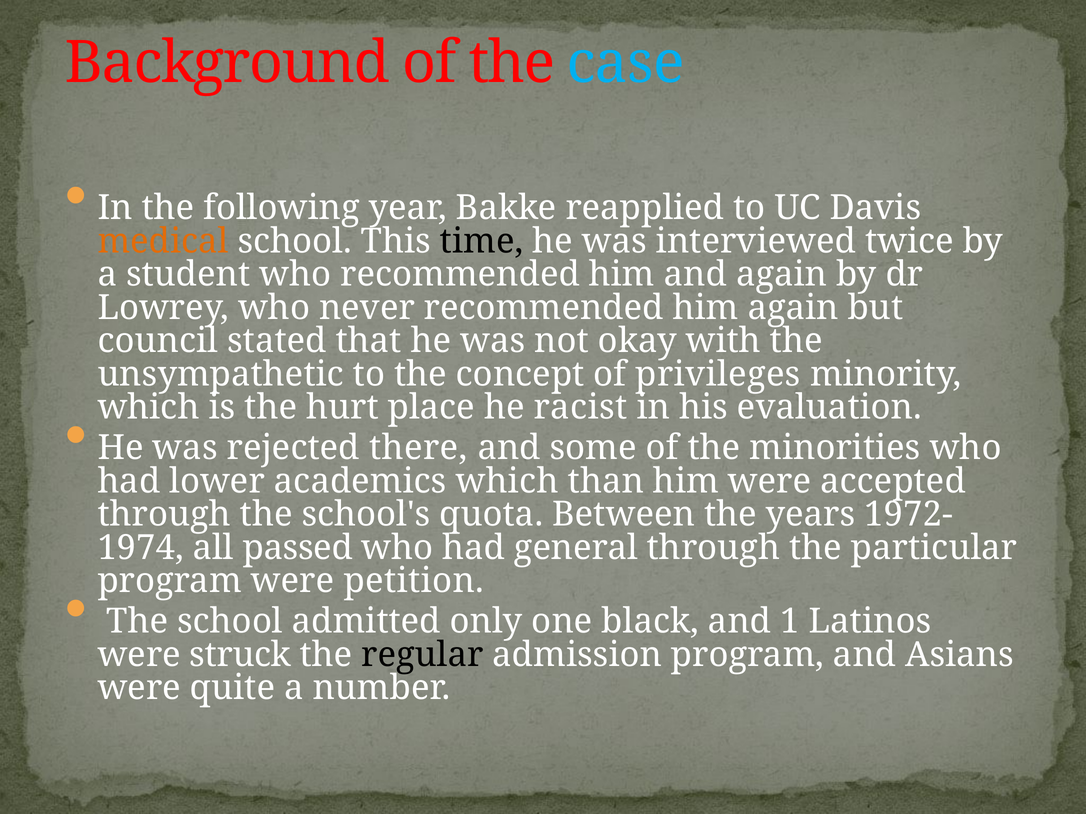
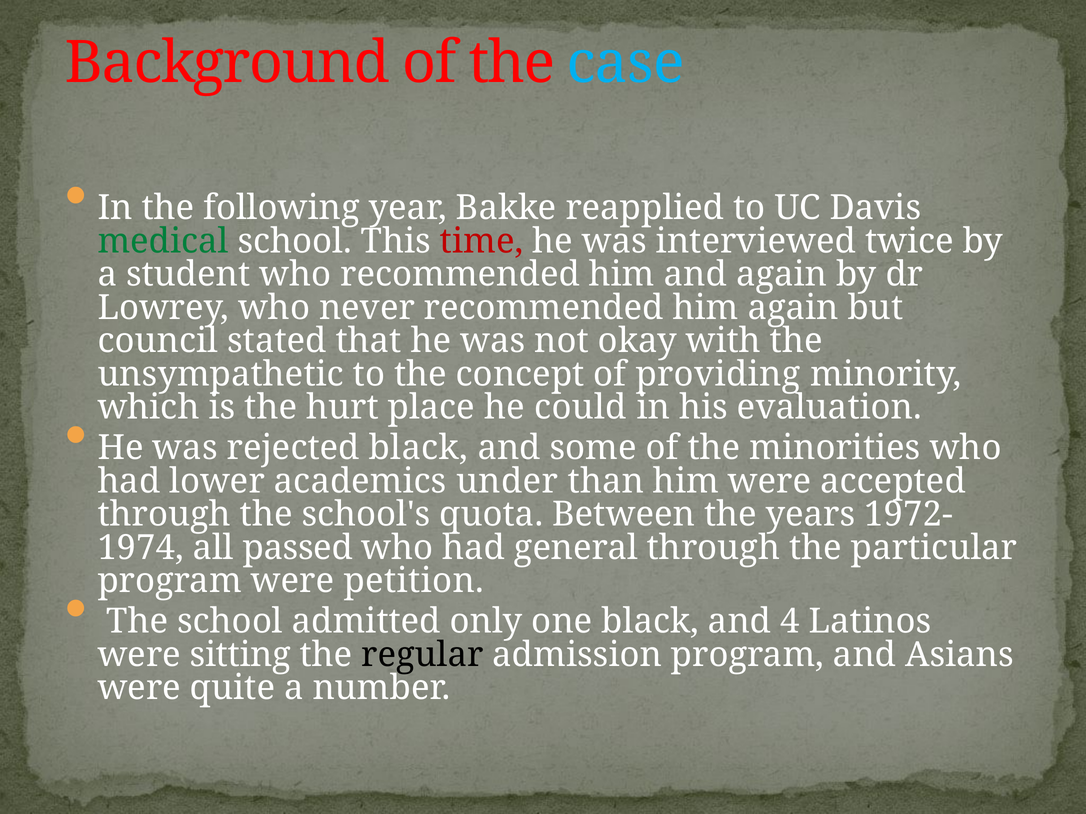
medical colour: orange -> green
time colour: black -> red
privileges: privileges -> providing
racist: racist -> could
rejected there: there -> black
academics which: which -> under
1: 1 -> 4
struck: struck -> sitting
